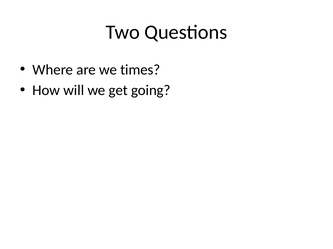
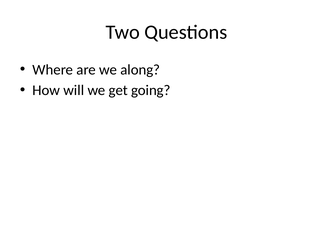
times: times -> along
